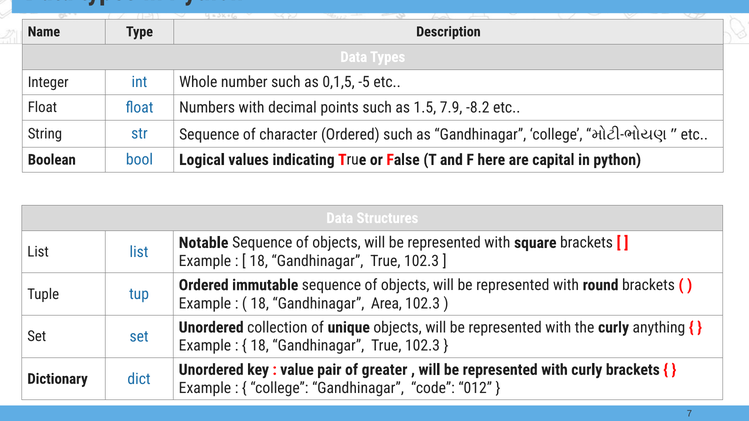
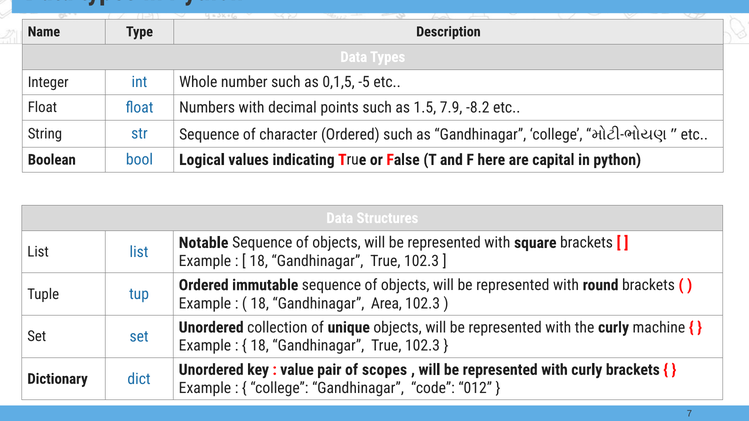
anything: anything -> machine
greater: greater -> scopes
